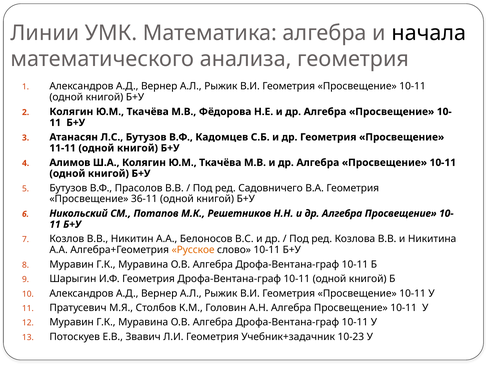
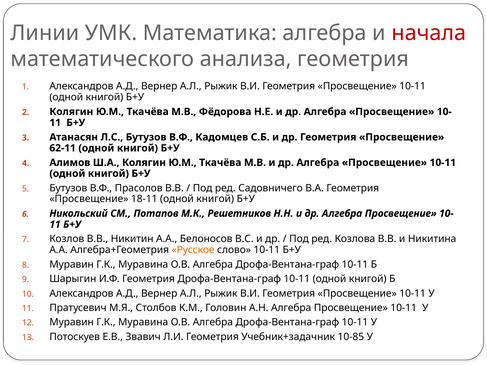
начала colour: black -> red
11-11: 11-11 -> 62-11
36-11: 36-11 -> 18-11
10-23: 10-23 -> 10-85
